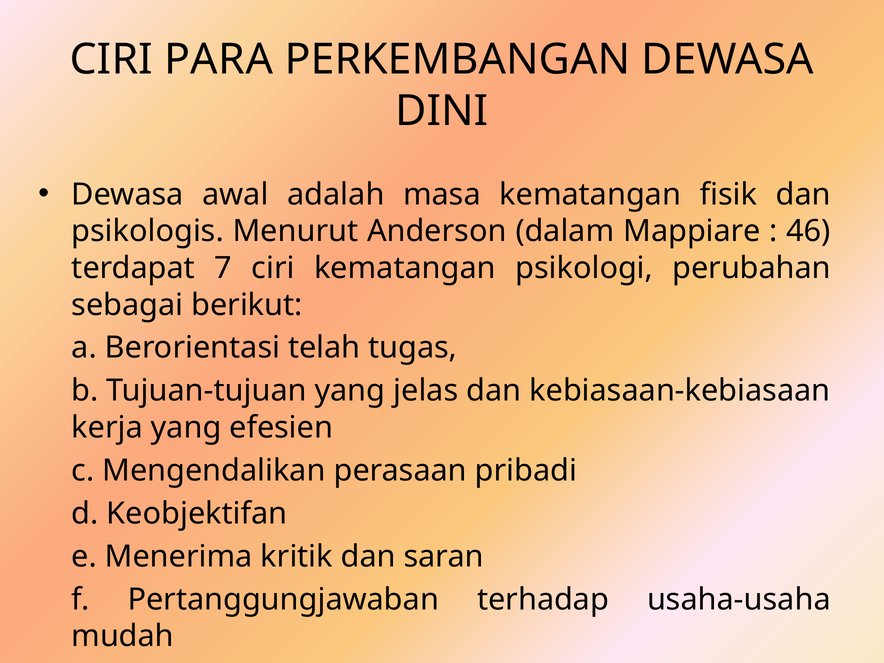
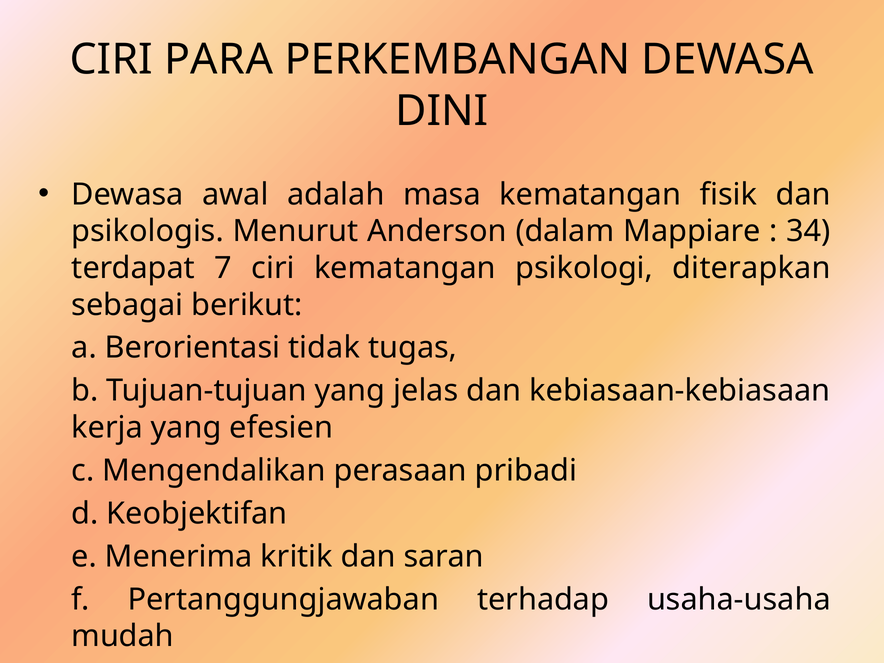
46: 46 -> 34
perubahan: perubahan -> diterapkan
telah: telah -> tidak
